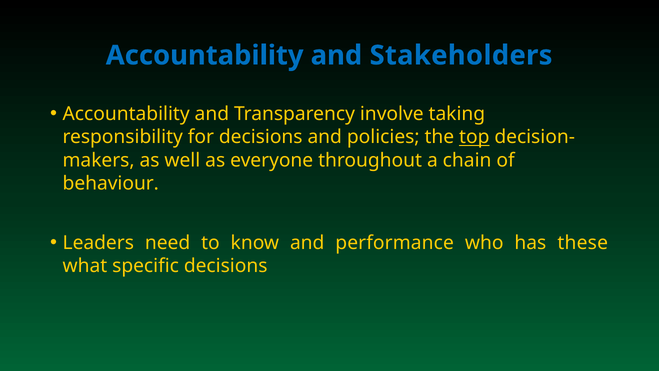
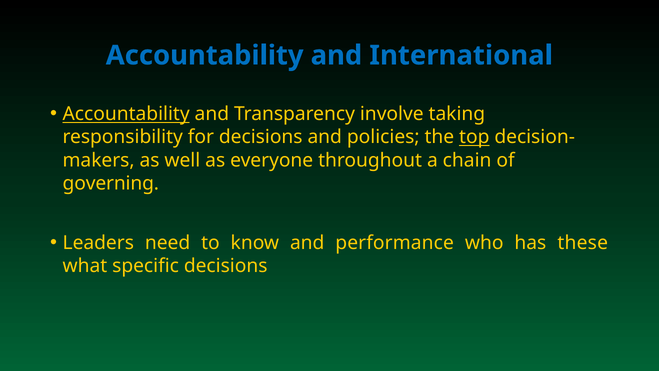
Stakeholders: Stakeholders -> International
Accountability at (126, 114) underline: none -> present
behaviour: behaviour -> governing
